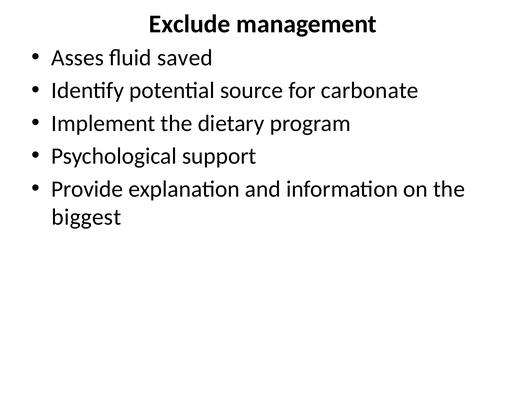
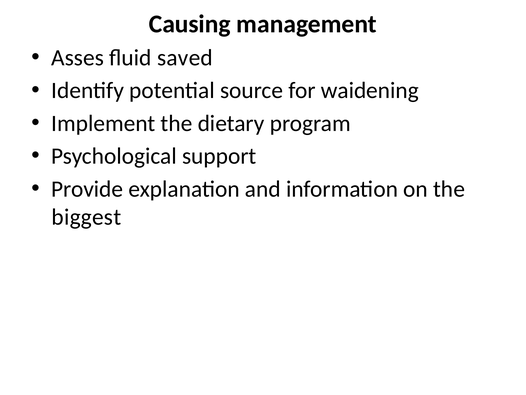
Exclude: Exclude -> Causing
carbonate: carbonate -> waidening
